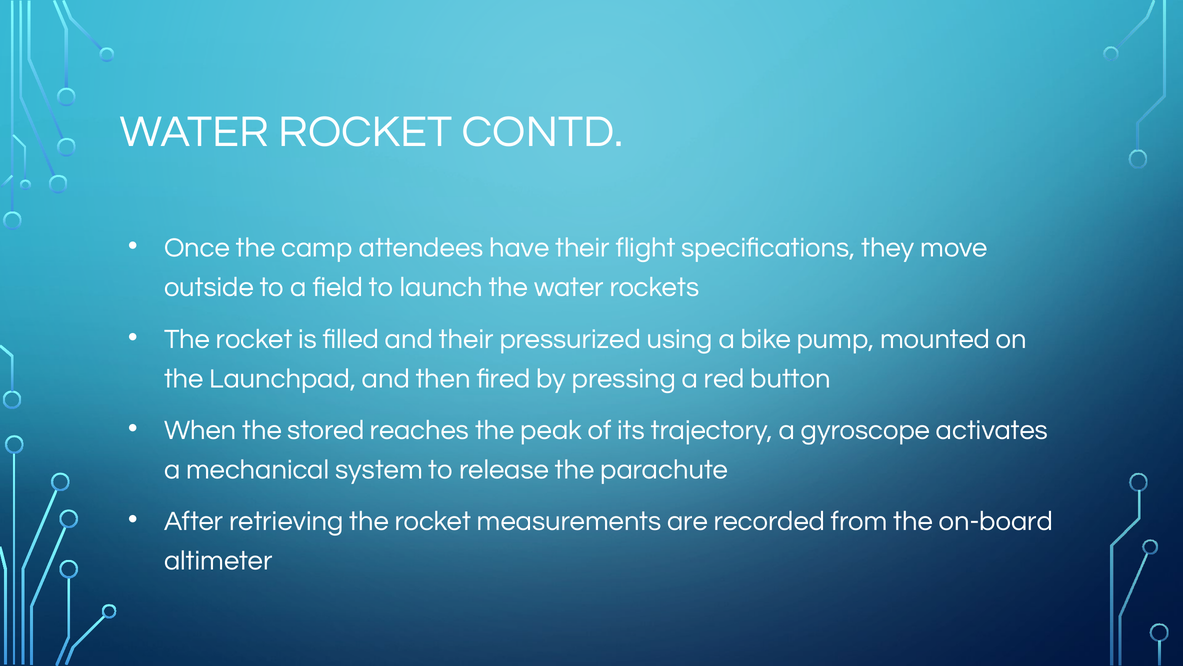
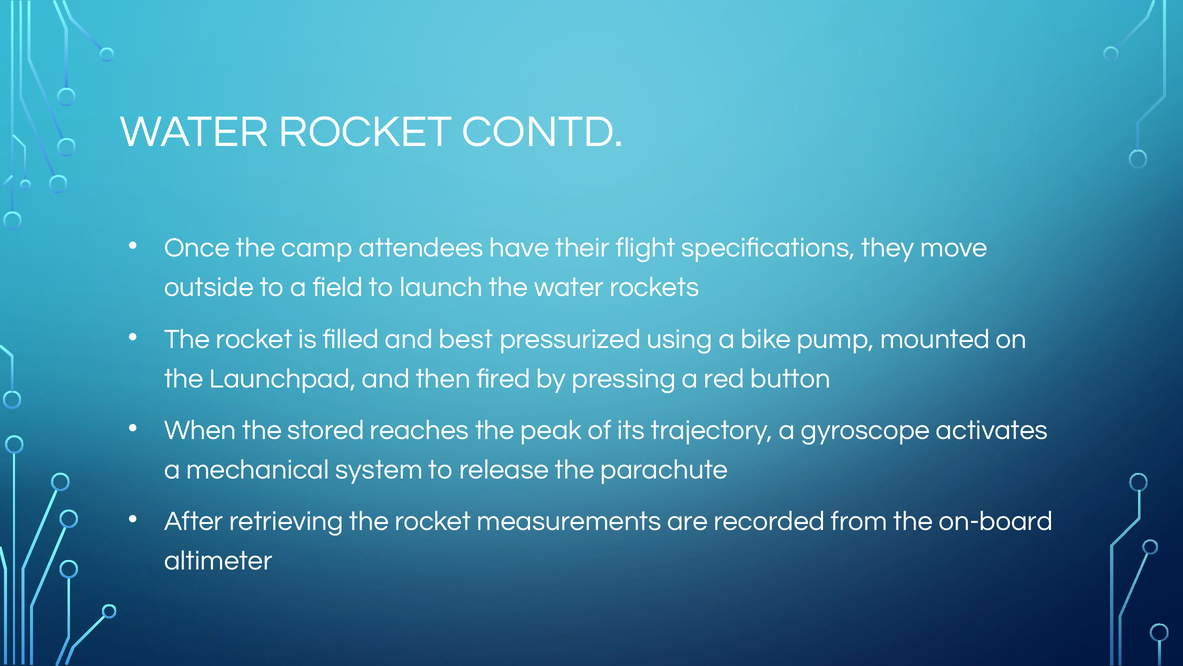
and their: their -> best
